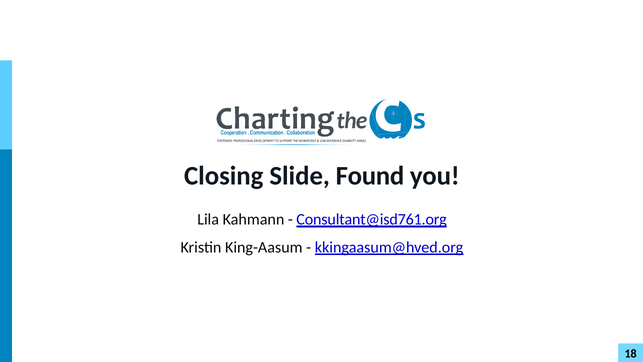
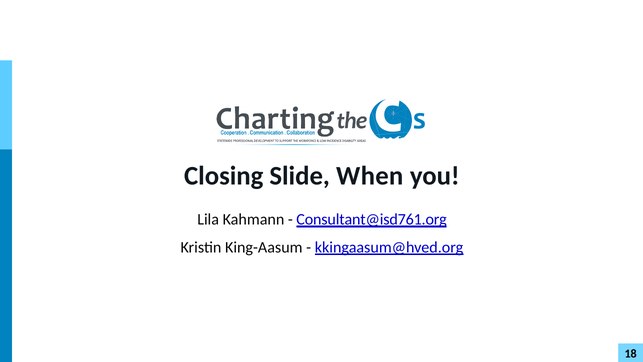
Found: Found -> When
